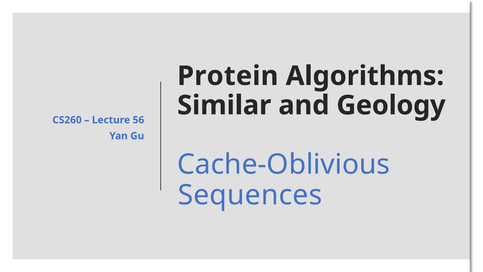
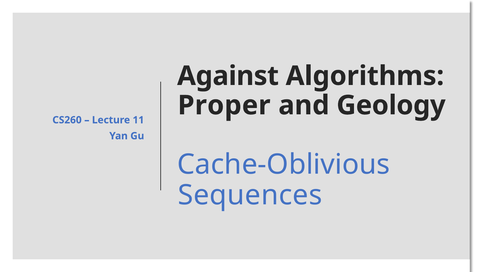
Protein: Protein -> Against
Similar: Similar -> Proper
56: 56 -> 11
